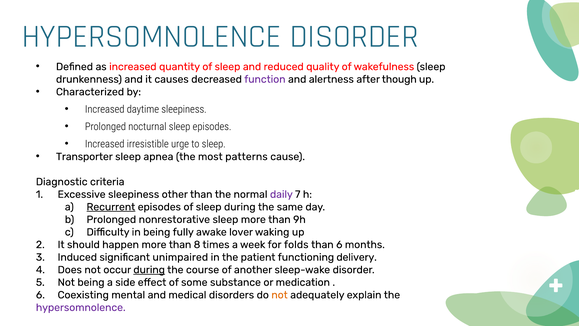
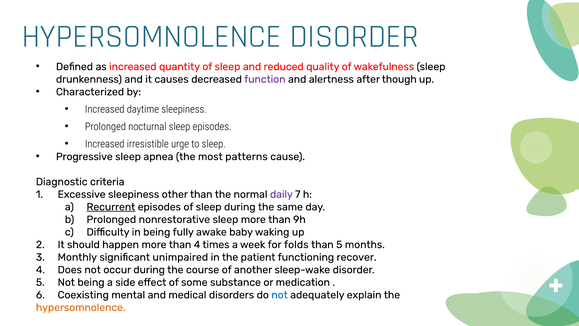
Transporter: Transporter -> Progressive
lover: lover -> baby
than 8: 8 -> 4
than 6: 6 -> 5
Induced: Induced -> Monthly
delivery: delivery -> recover
during at (149, 270) underline: present -> none
not at (280, 295) colour: orange -> blue
hypersomnolence at (81, 307) colour: purple -> orange
